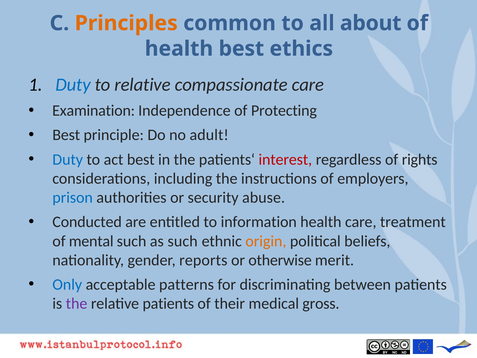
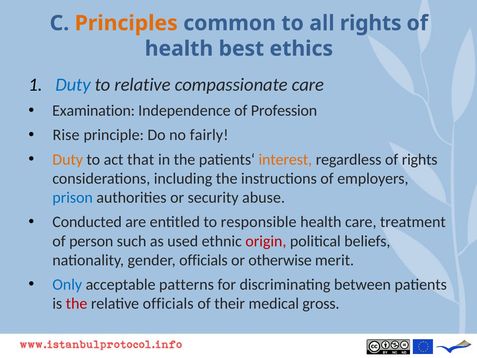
all about: about -> rights
Protecting: Protecting -> Profession
Best at (66, 135): Best -> Rise
adult: adult -> fairly
Duty at (68, 159) colour: blue -> orange
act best: best -> that
interest colour: red -> orange
information: information -> responsible
mental: mental -> person
as such: such -> used
origin colour: orange -> red
gender reports: reports -> officials
the at (77, 304) colour: purple -> red
relative patients: patients -> officials
